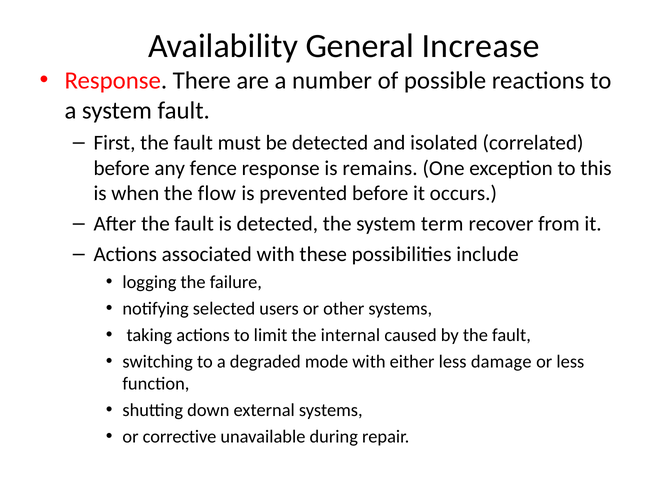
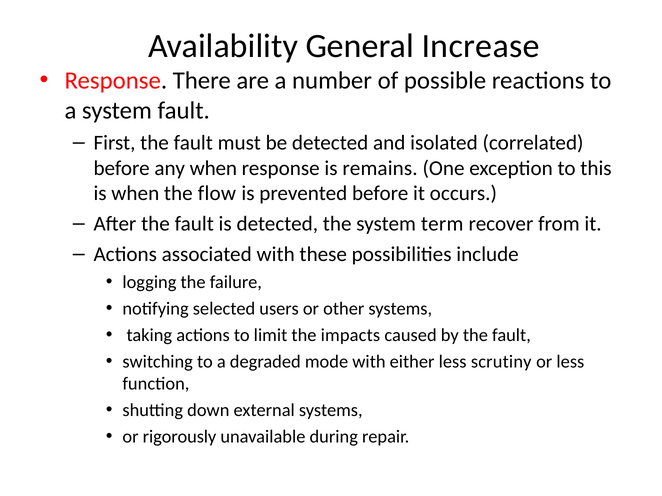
any fence: fence -> when
internal: internal -> impacts
damage: damage -> scrutiny
corrective: corrective -> rigorously
